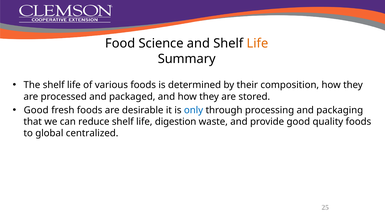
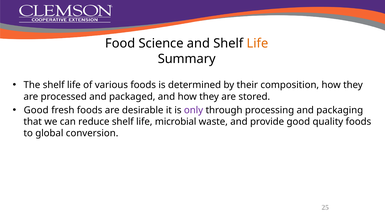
only colour: blue -> purple
digestion: digestion -> microbial
centralized: centralized -> conversion
